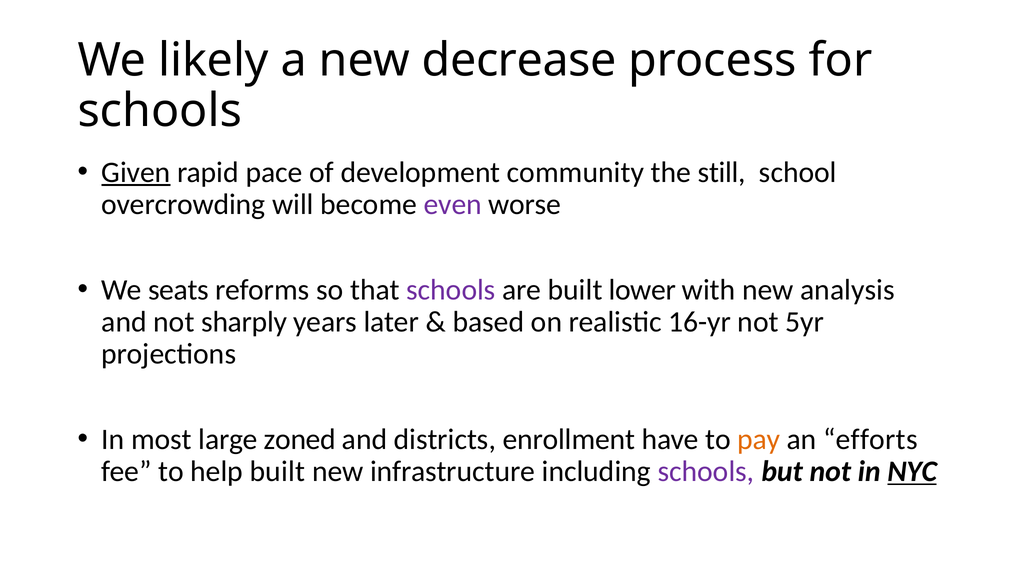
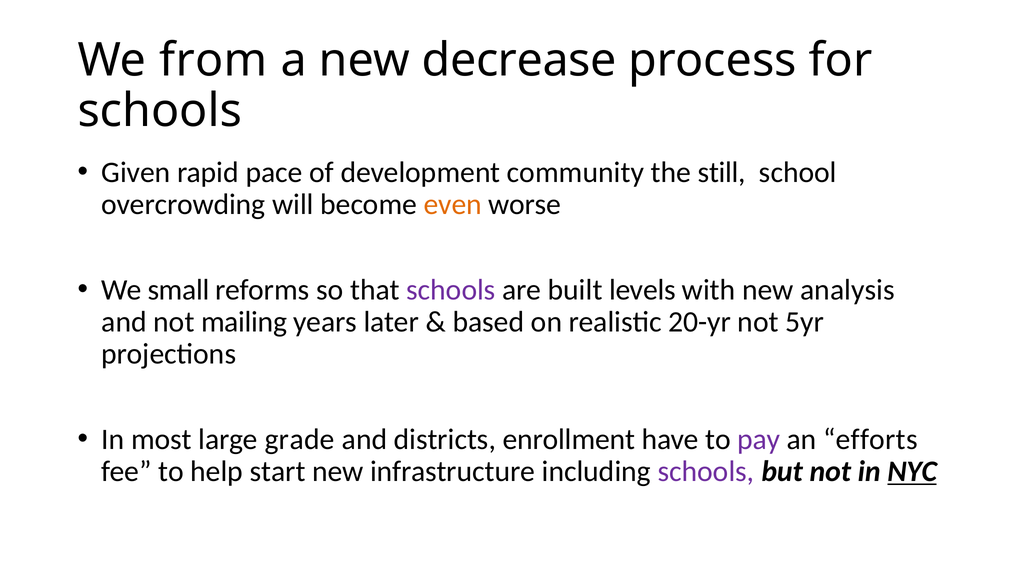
likely: likely -> from
Given underline: present -> none
even colour: purple -> orange
seats: seats -> small
lower: lower -> levels
sharply: sharply -> mailing
16-yr: 16-yr -> 20-yr
zoned: zoned -> grade
pay colour: orange -> purple
help built: built -> start
